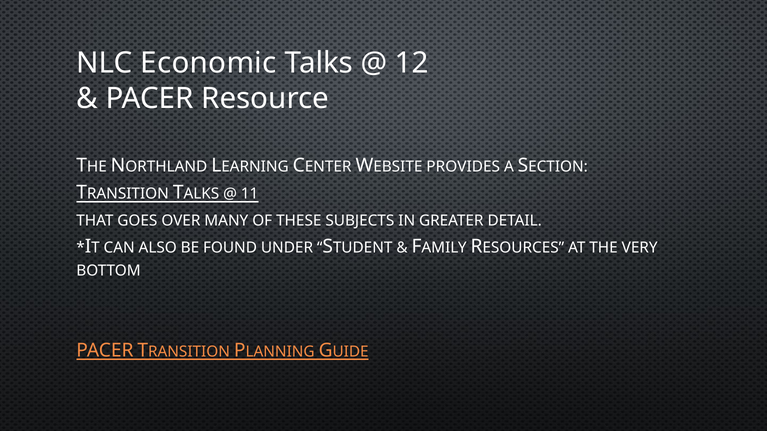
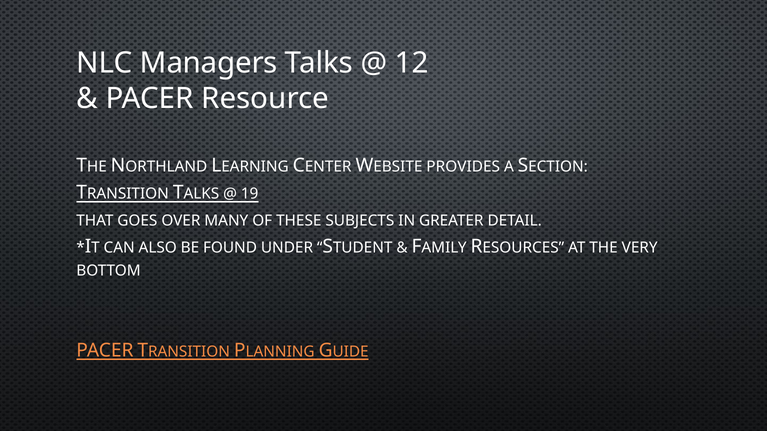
Economic: Economic -> Managers
11: 11 -> 19
